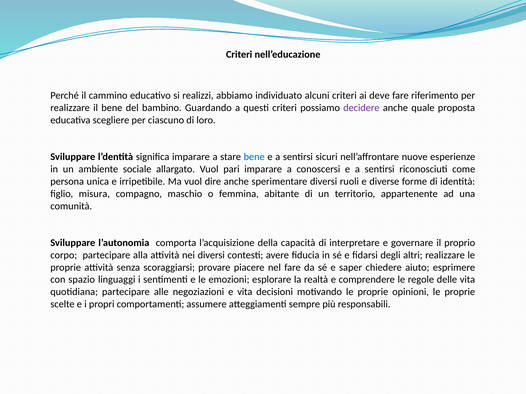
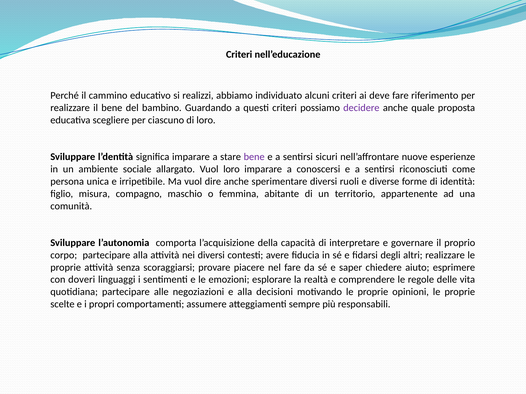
bene at (254, 157) colour: blue -> purple
Vuol pari: pari -> loro
spazio: spazio -> doveri
e vita: vita -> alla
